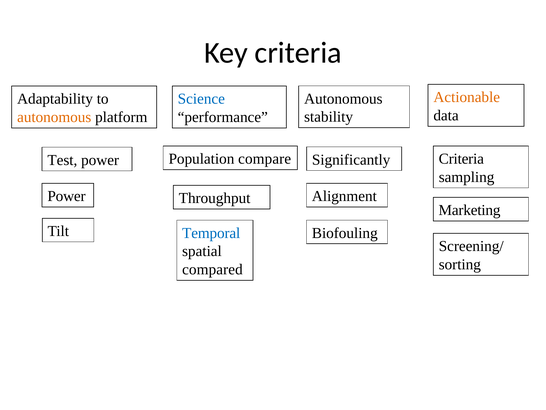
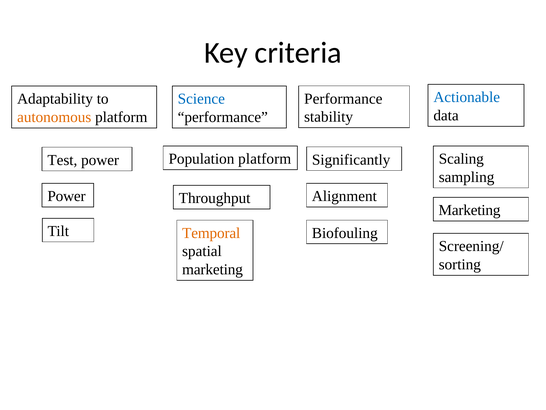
Actionable colour: orange -> blue
Autonomous at (343, 99): Autonomous -> Performance
Criteria at (461, 159): Criteria -> Scaling
Population compare: compare -> platform
Temporal colour: blue -> orange
compared at (212, 269): compared -> marketing
